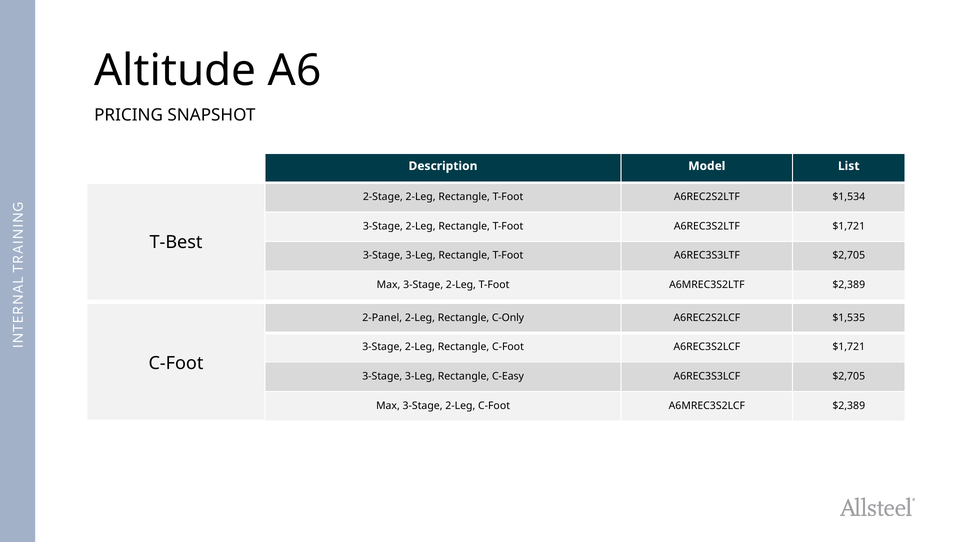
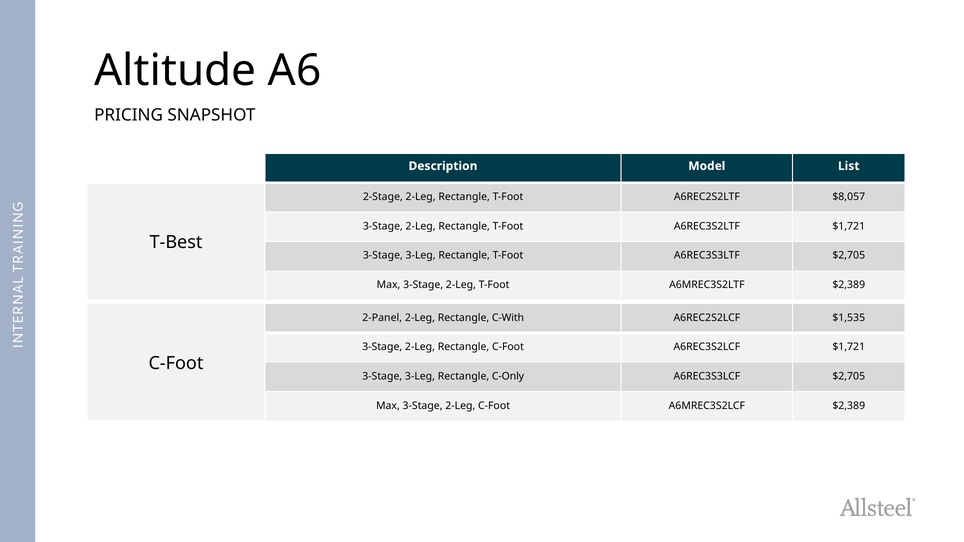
$1,534: $1,534 -> $8,057
C-Only: C-Only -> C-With
C-Easy: C-Easy -> C-Only
